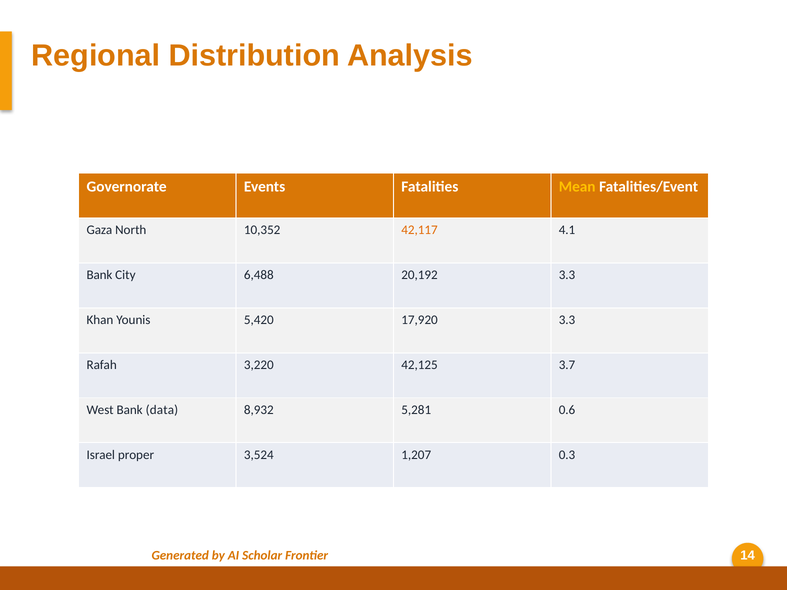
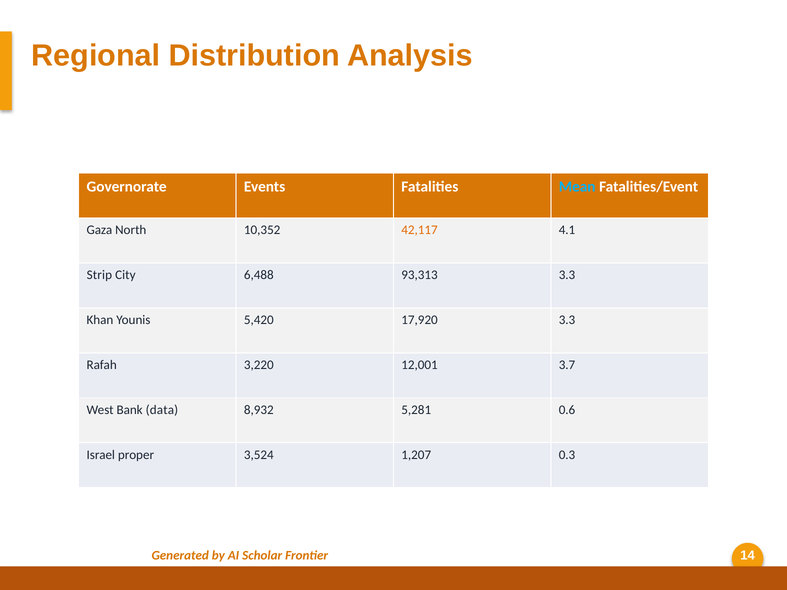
Mean colour: yellow -> light blue
Bank at (99, 275): Bank -> Strip
20,192: 20,192 -> 93,313
42,125: 42,125 -> 12,001
